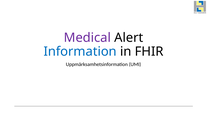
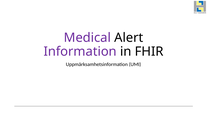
Information colour: blue -> purple
